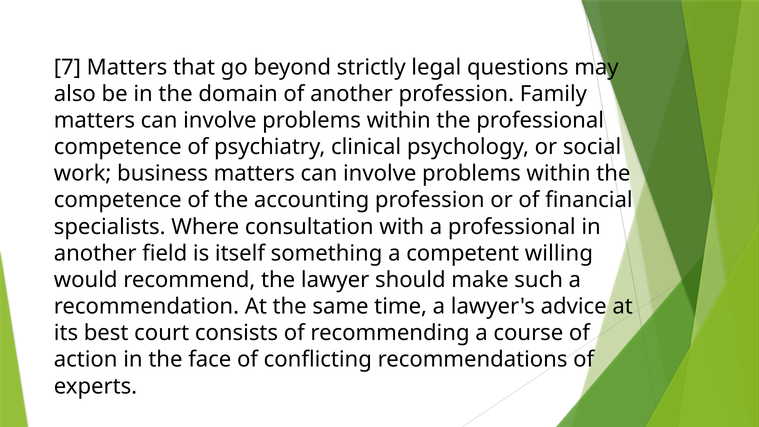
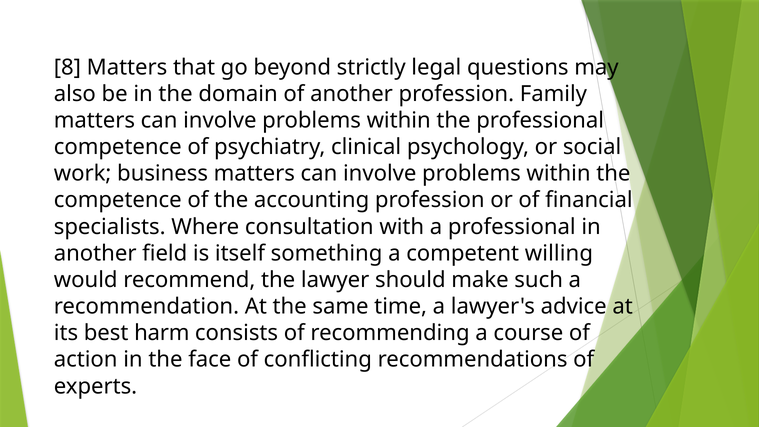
7: 7 -> 8
court: court -> harm
